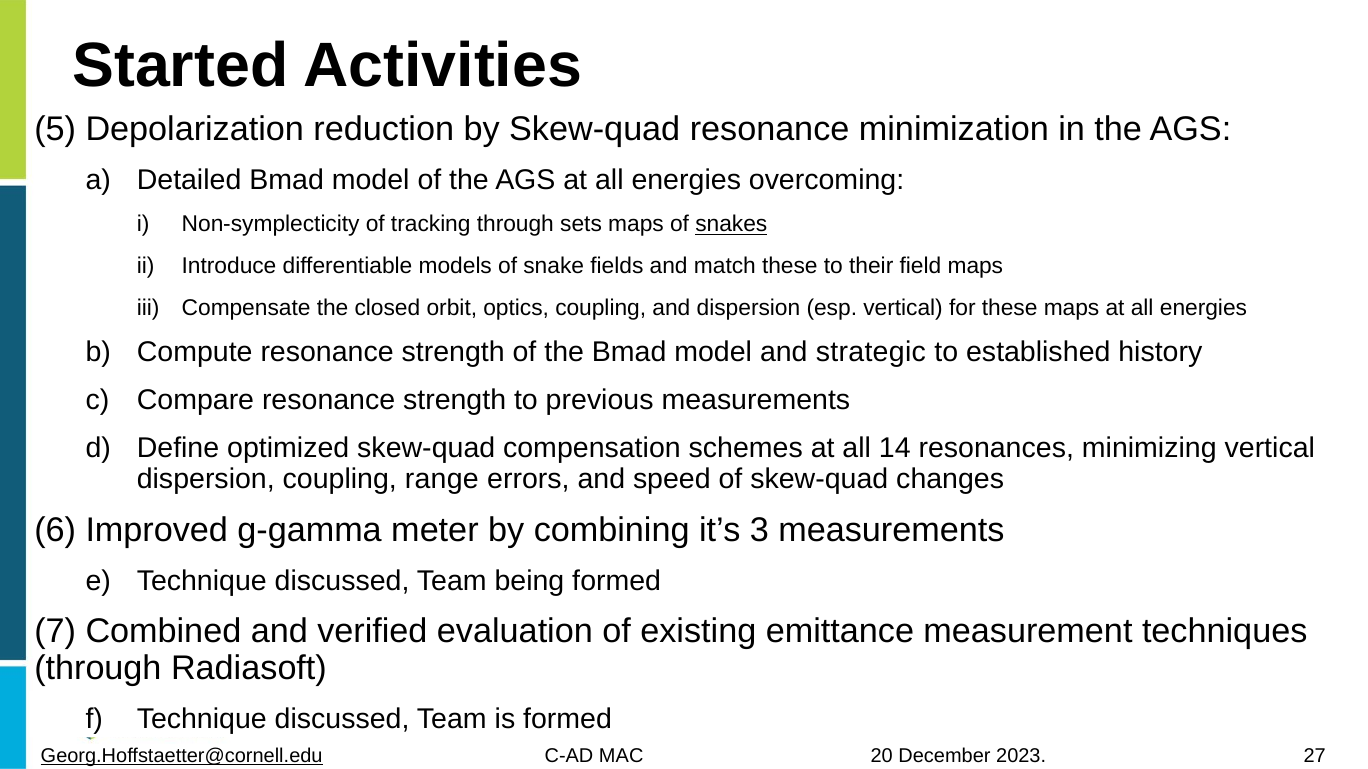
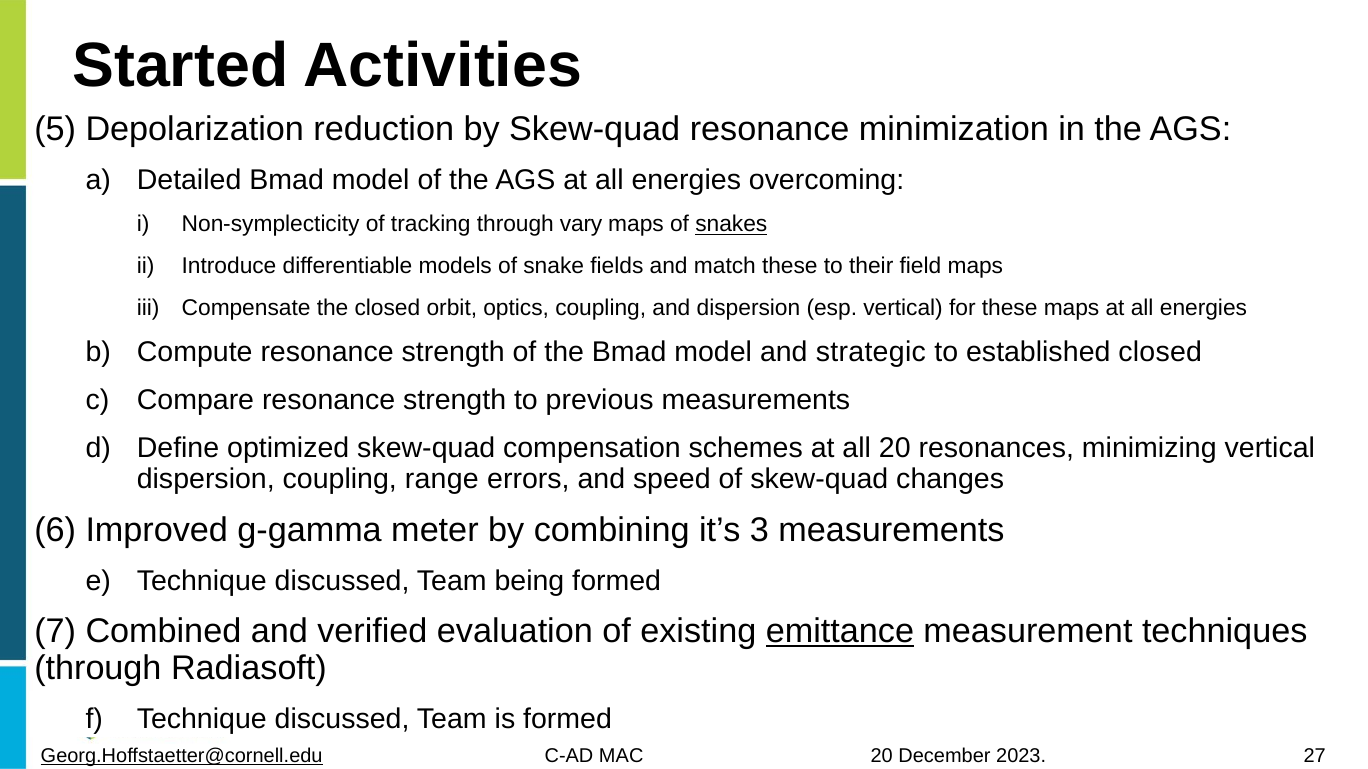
sets: sets -> vary
established history: history -> closed
all 14: 14 -> 20
emittance underline: none -> present
